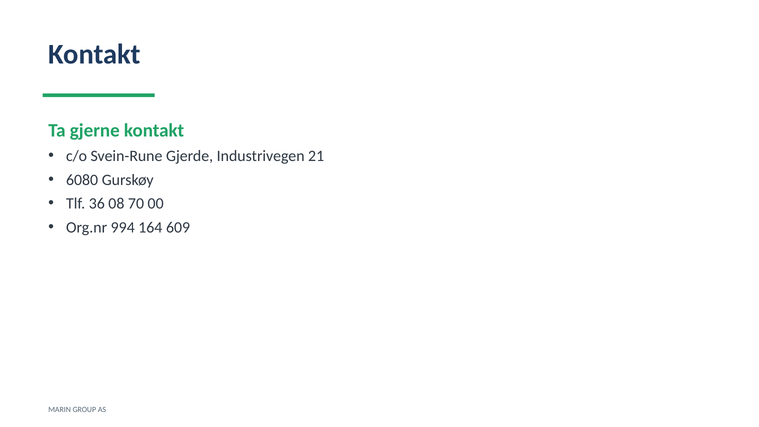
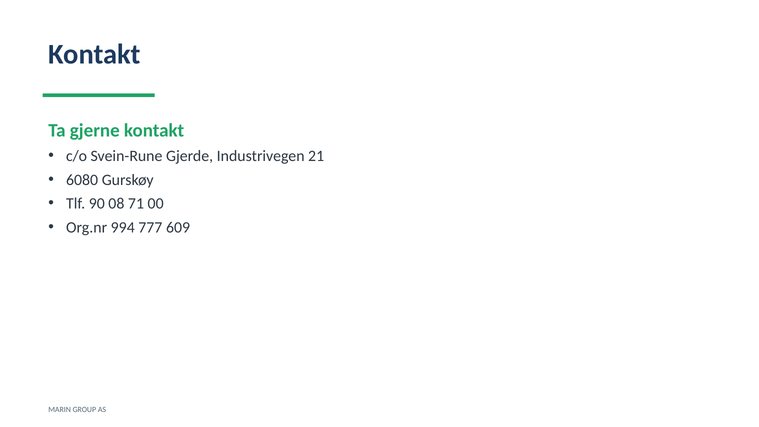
36: 36 -> 90
70: 70 -> 71
164: 164 -> 777
